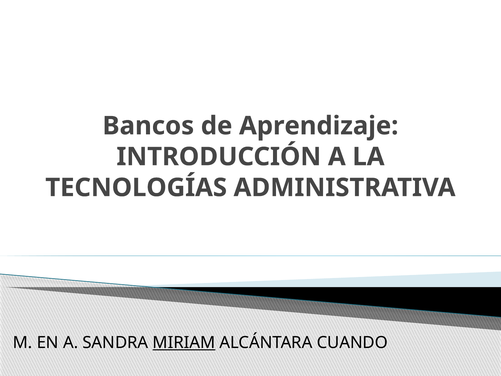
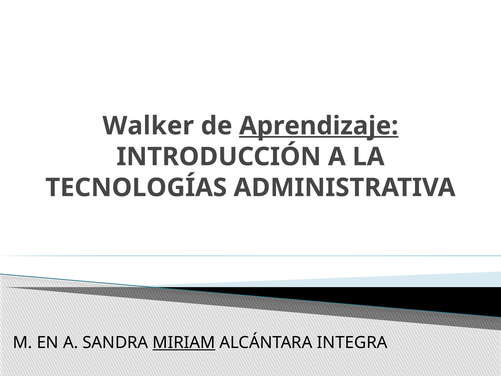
Bancos: Bancos -> Walker
Aprendizaje underline: none -> present
CUANDO: CUANDO -> INTEGRA
